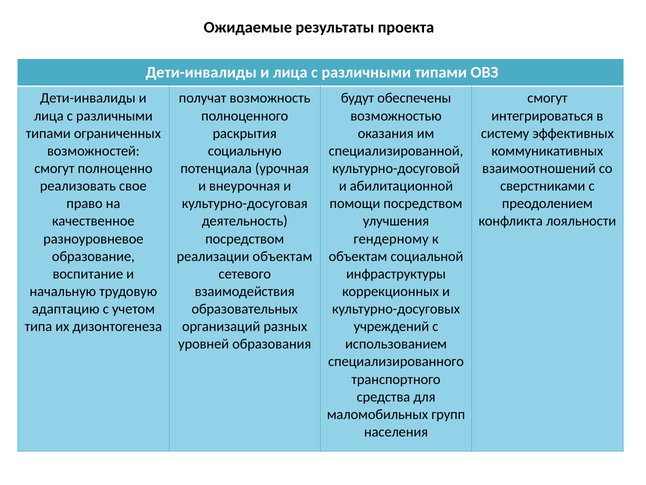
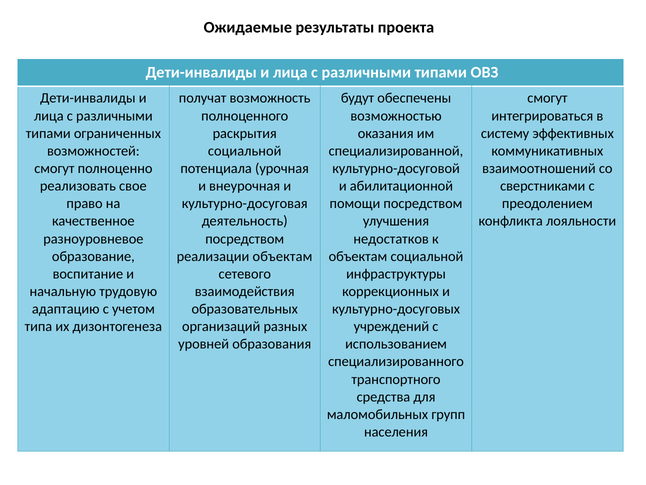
социальную at (245, 151): социальную -> социальной
гендерному: гендерному -> недостатков
